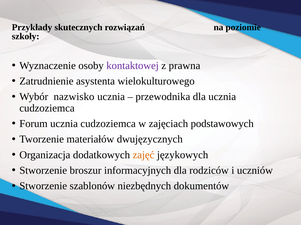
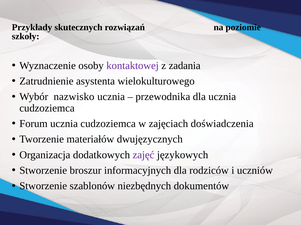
prawna: prawna -> zadania
podstawowych: podstawowych -> doświadczenia
zajęć colour: orange -> purple
